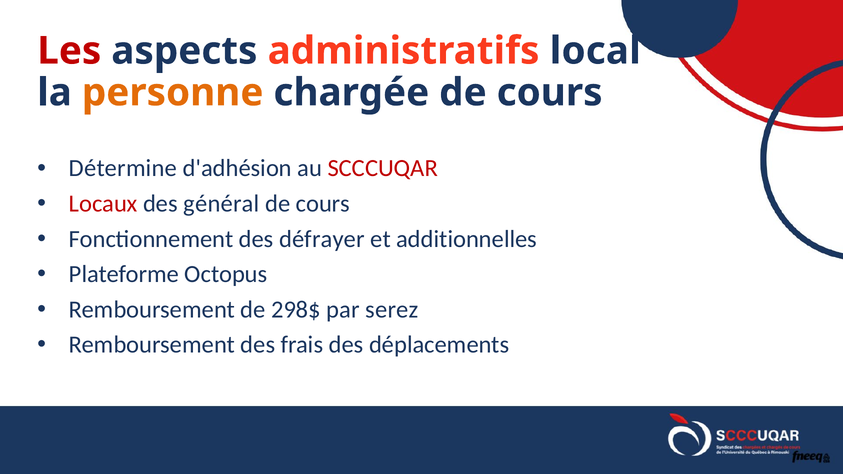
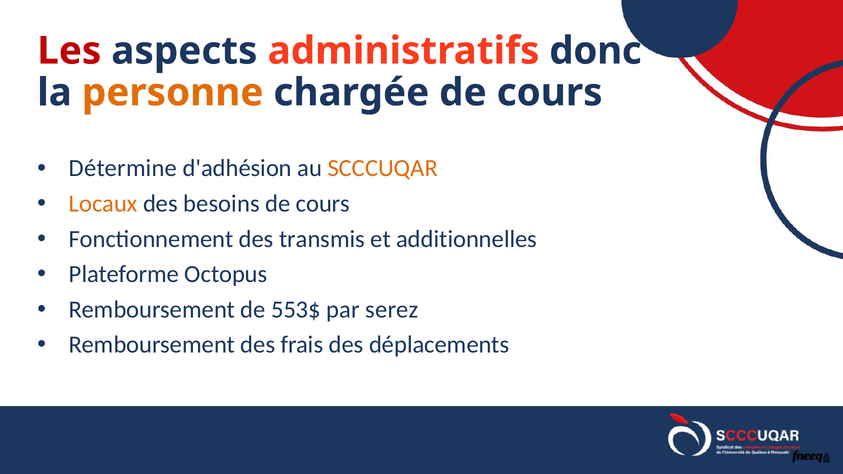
local: local -> donc
SCCCUQAR colour: red -> orange
Locaux colour: red -> orange
général: général -> besoins
défrayer: défrayer -> transmis
298$: 298$ -> 553$
